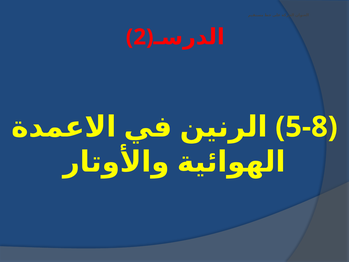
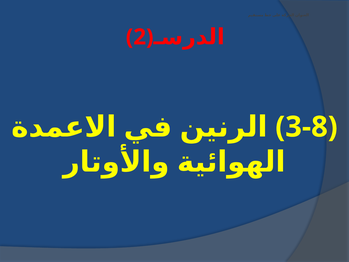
5-8: 5-8 -> 3-8
